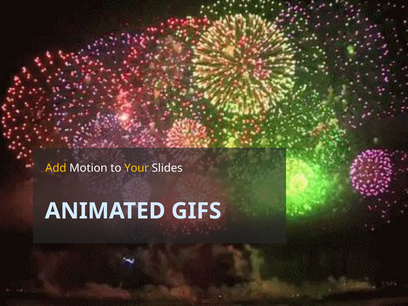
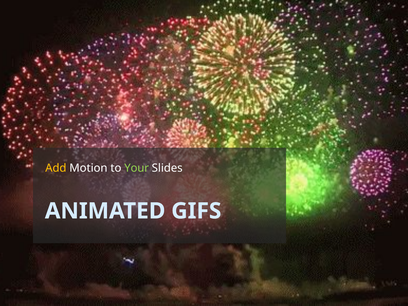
Your colour: yellow -> light green
